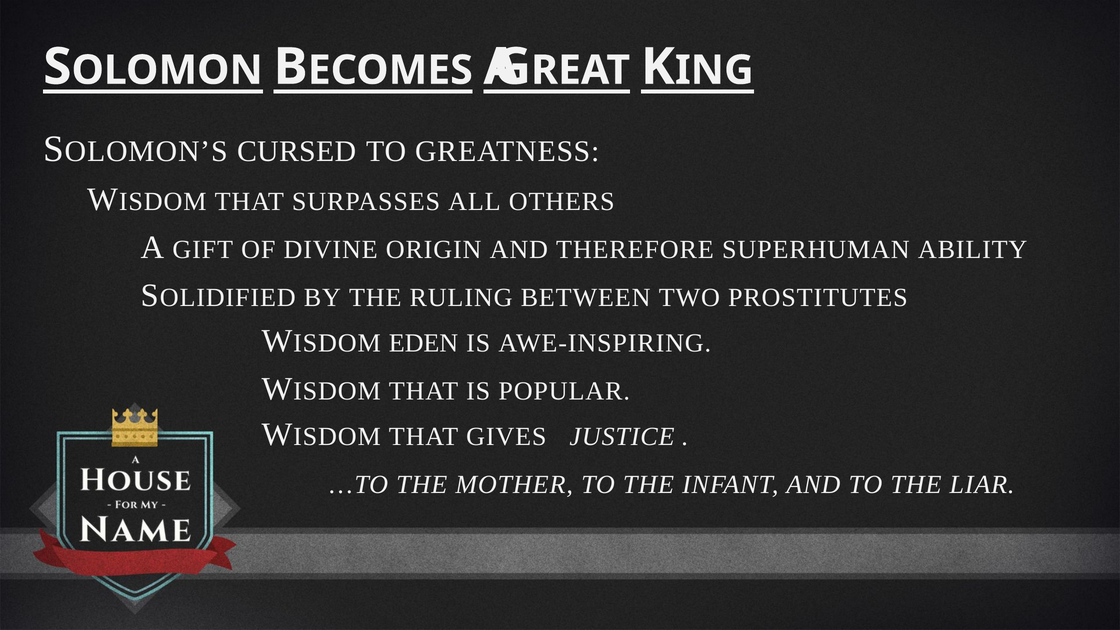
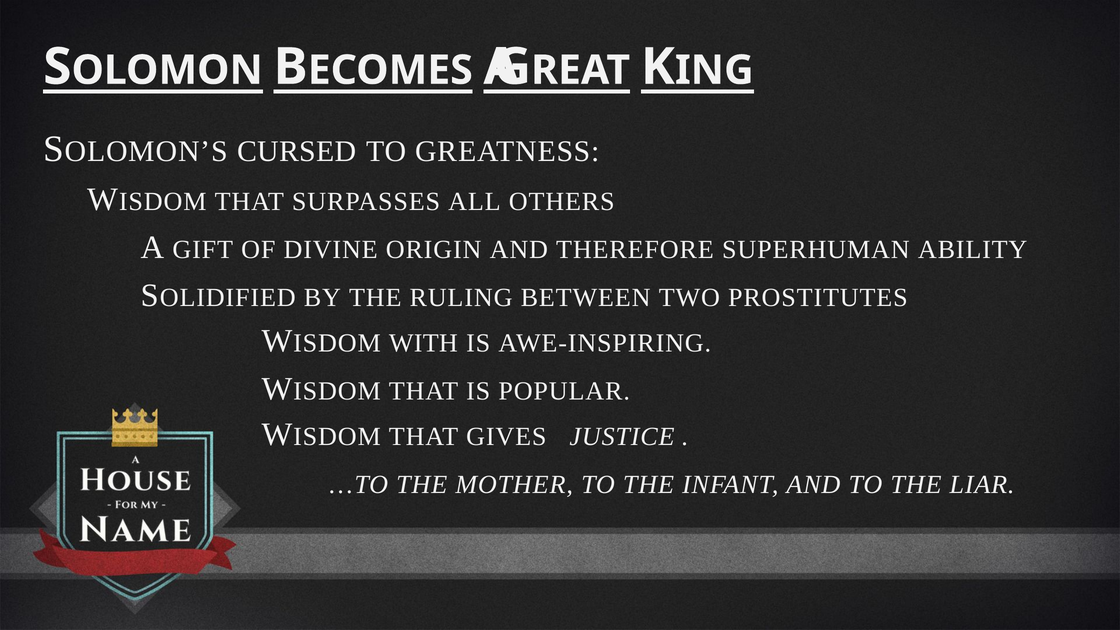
EDEN: EDEN -> WITH
